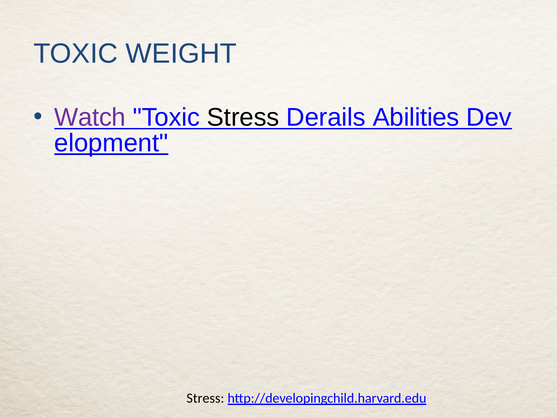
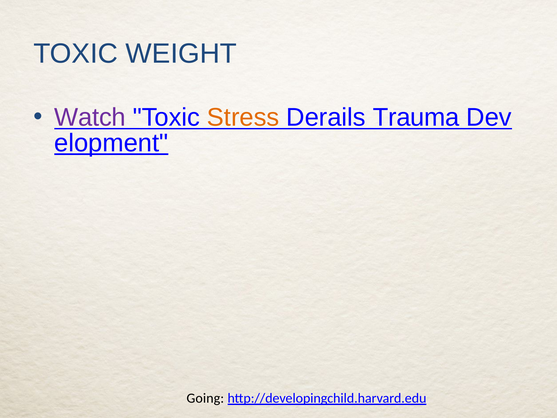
Stress at (243, 117) colour: black -> orange
Abilities: Abilities -> Trauma
Stress at (205, 398): Stress -> Going
